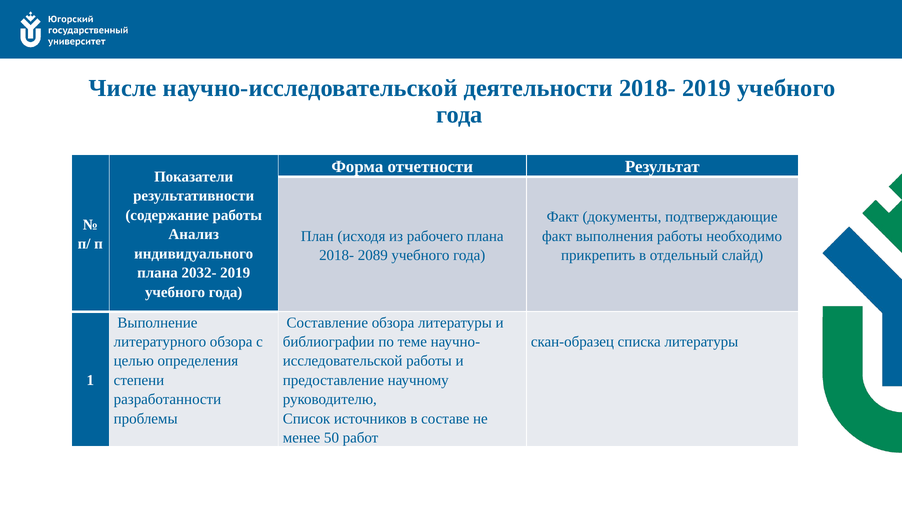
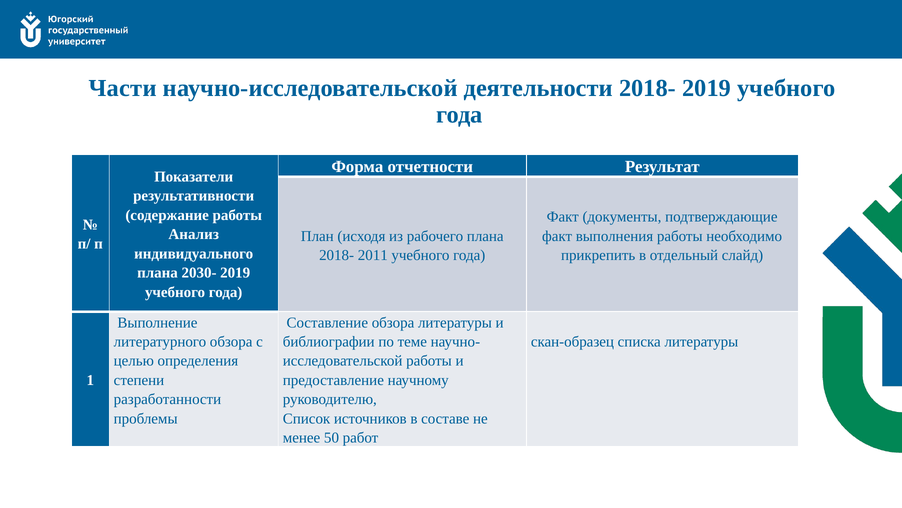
Числе: Числе -> Части
2089: 2089 -> 2011
2032-: 2032- -> 2030-
